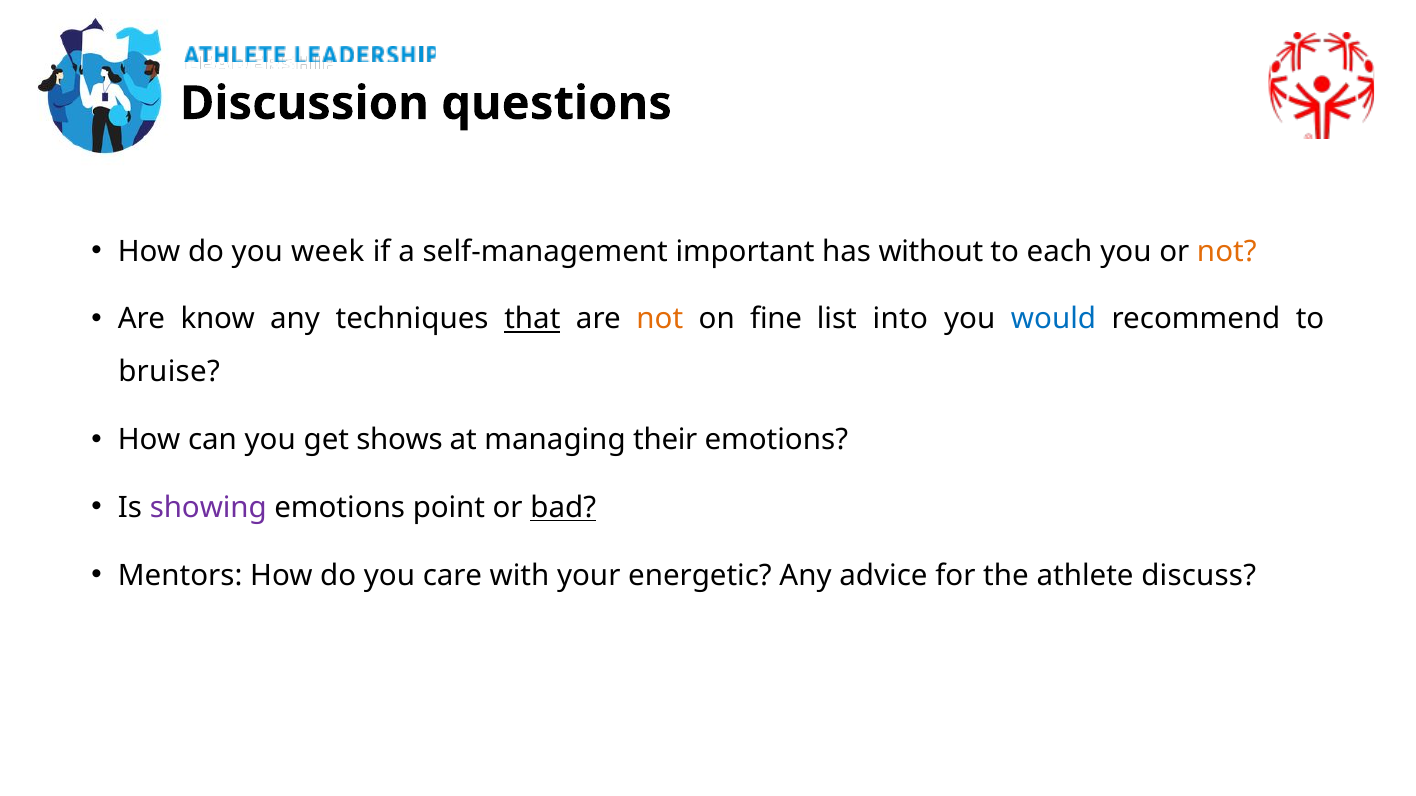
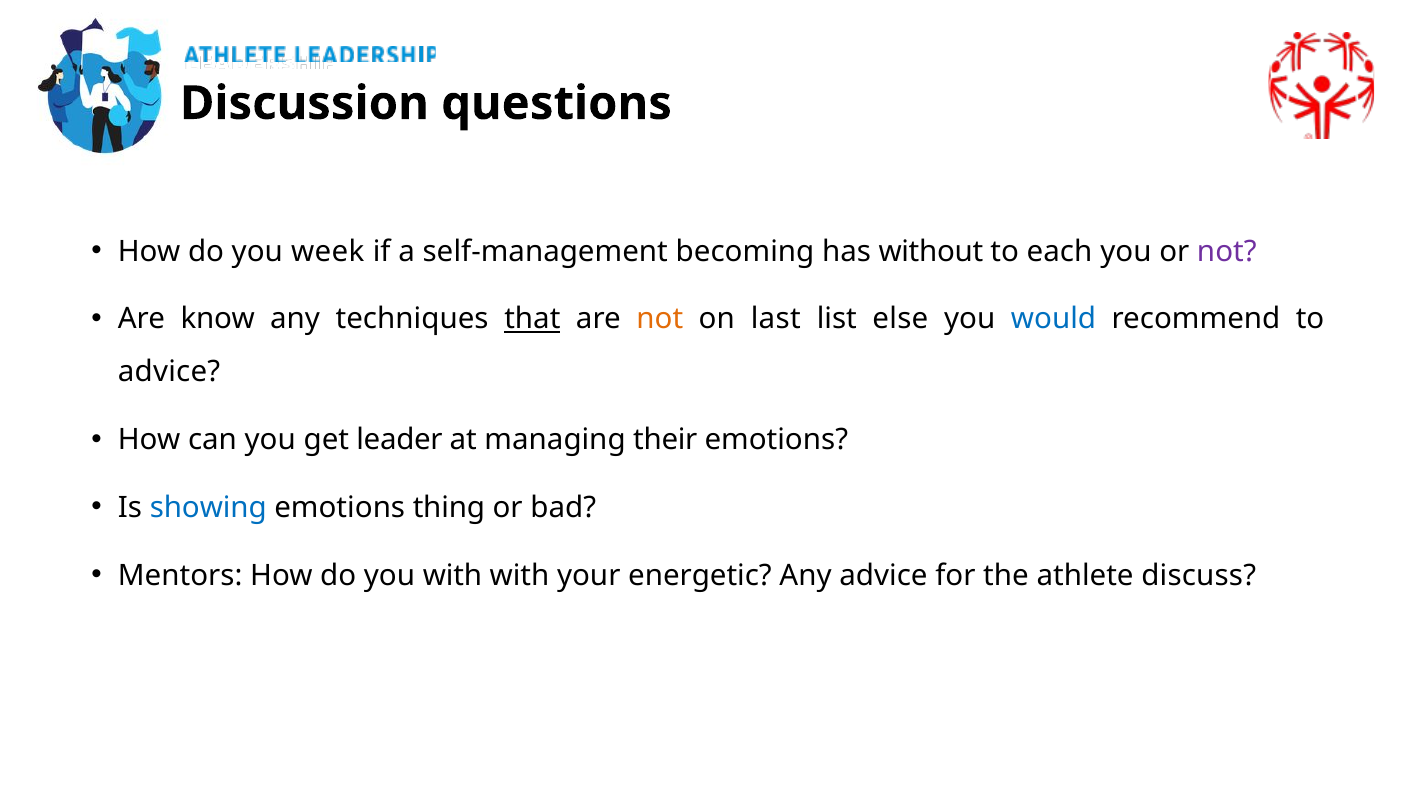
important: important -> becoming
not at (1227, 251) colour: orange -> purple
fine: fine -> last
into: into -> else
bruise at (169, 372): bruise -> advice
shows: shows -> leader
showing colour: purple -> blue
point: point -> thing
bad underline: present -> none
you care: care -> with
